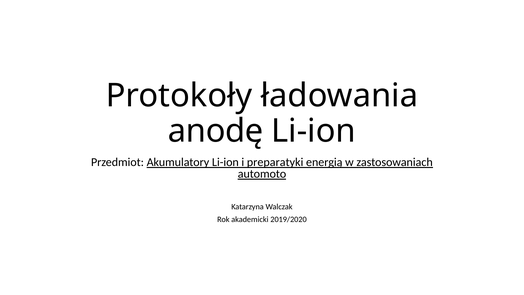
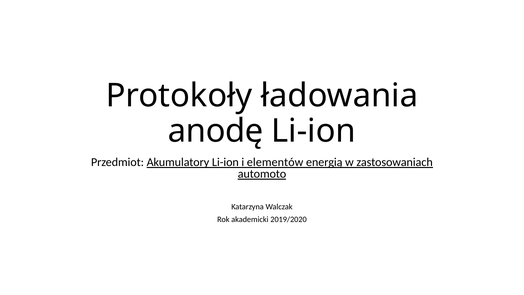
preparatyki: preparatyki -> elementów
